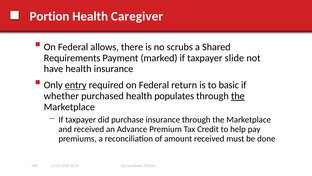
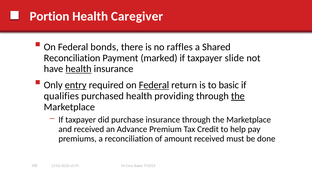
allows: allows -> bonds
scrubs: scrubs -> raffles
Requirements at (72, 58): Requirements -> Reconciliation
health at (78, 69) underline: none -> present
Federal at (154, 85) underline: none -> present
whether: whether -> qualifies
populates: populates -> providing
